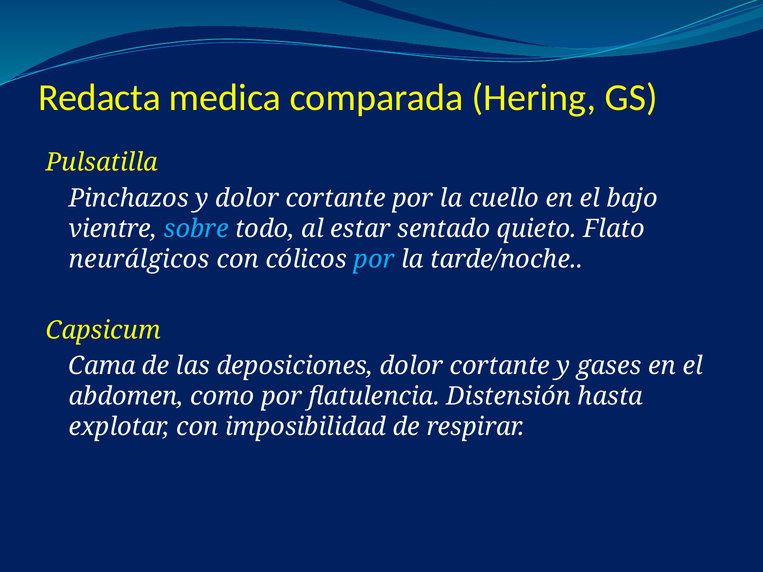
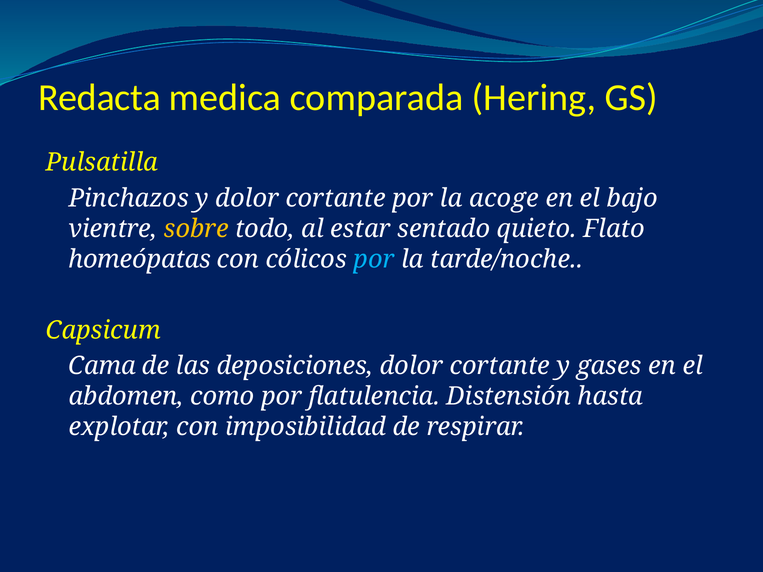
cuello: cuello -> acoge
sobre colour: light blue -> yellow
neurálgicos: neurálgicos -> homeópatas
